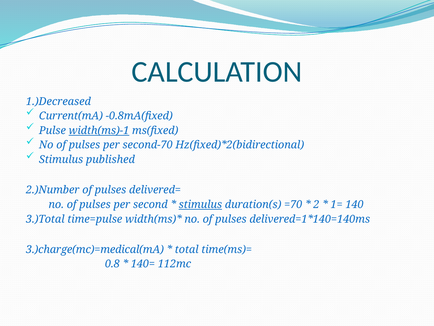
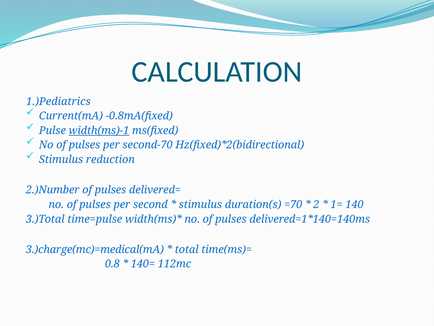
1.)Decreased: 1.)Decreased -> 1.)Pediatrics
published: published -> reduction
stimulus at (200, 204) underline: present -> none
